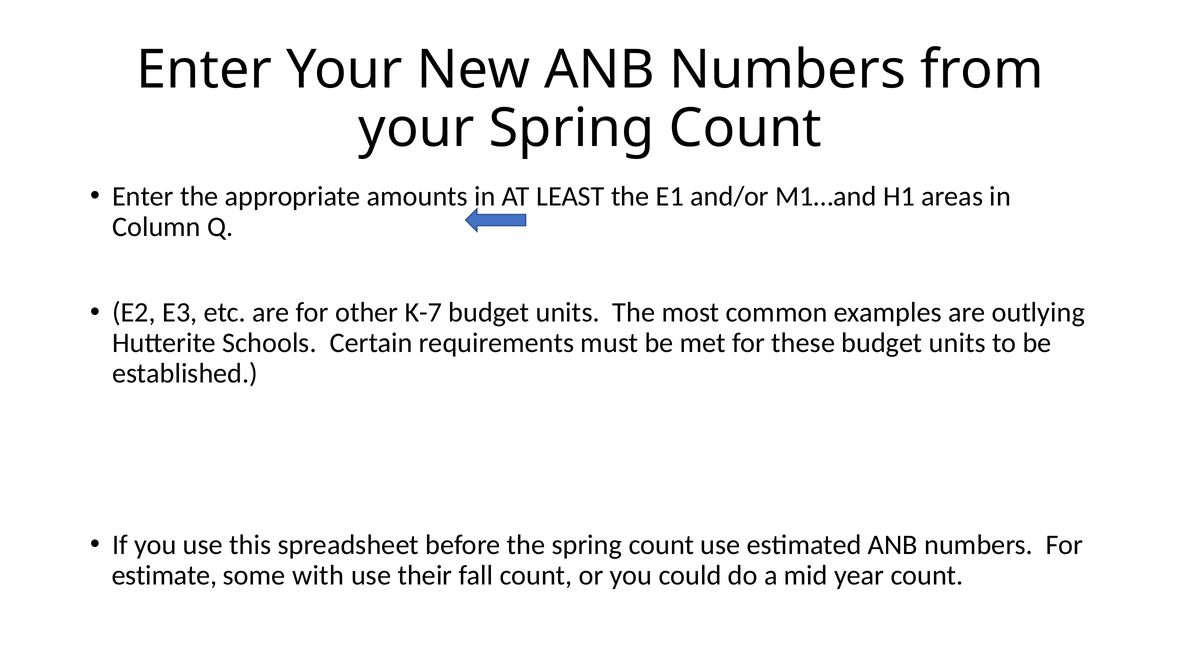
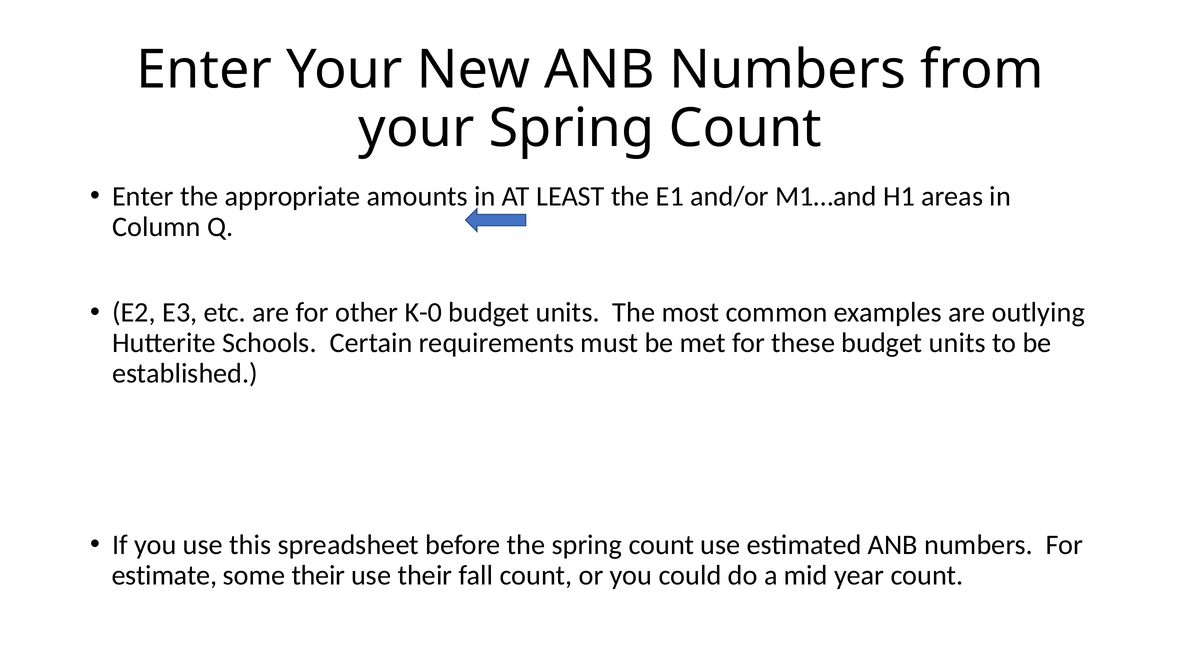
K-7: K-7 -> K-0
some with: with -> their
